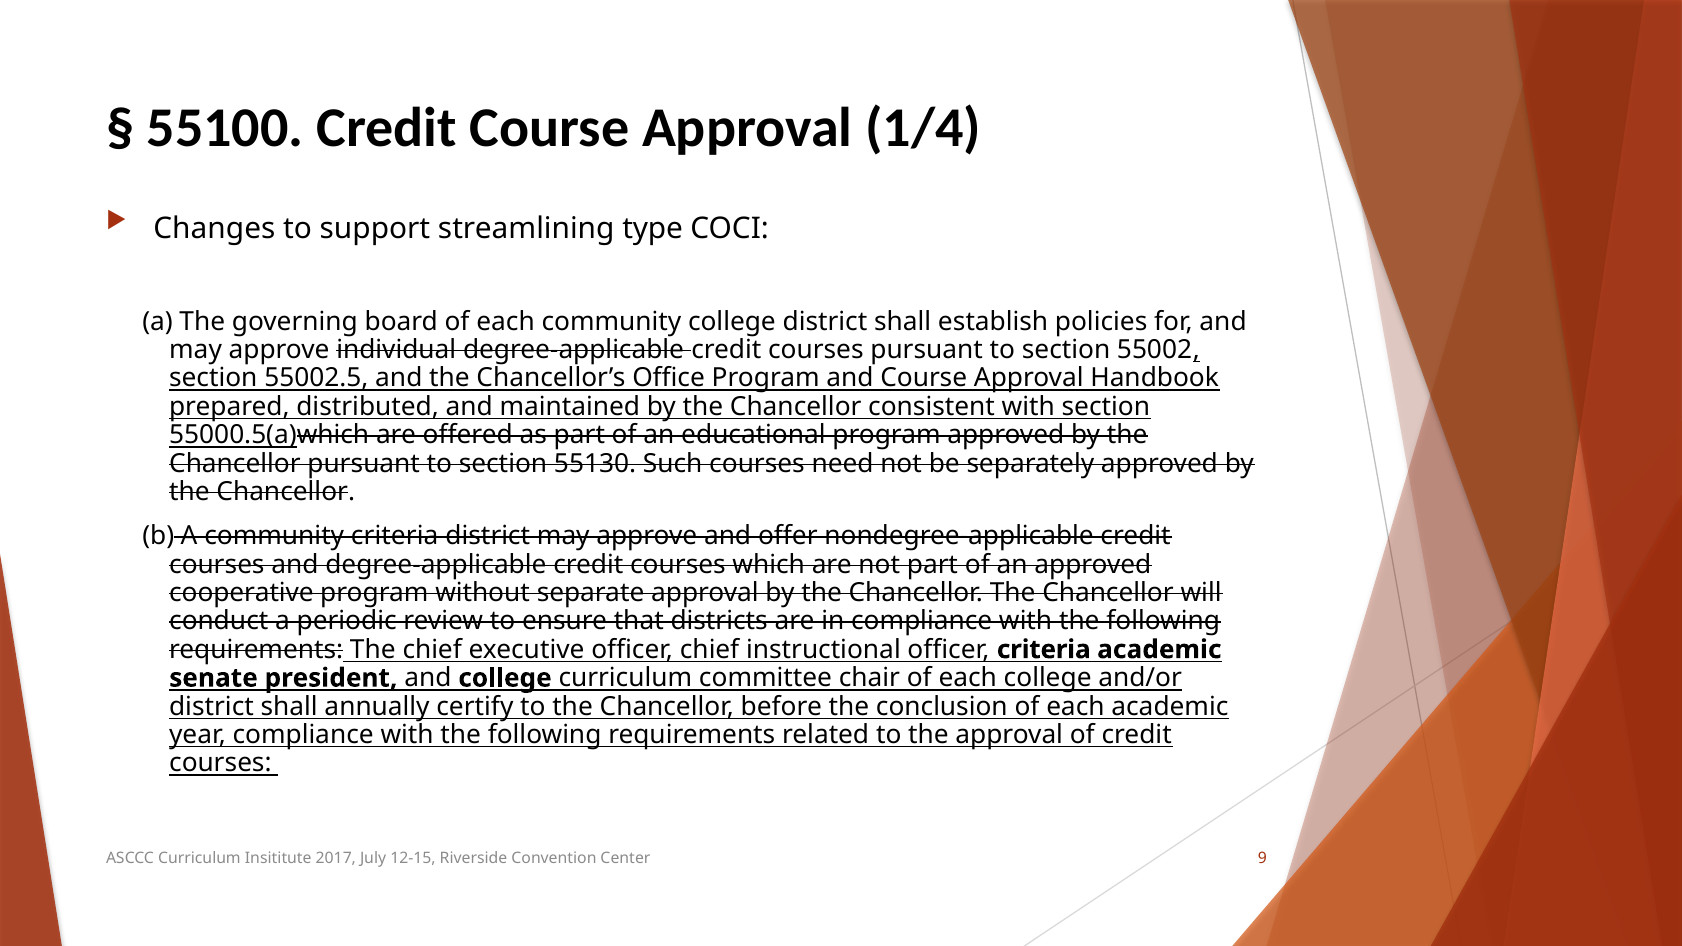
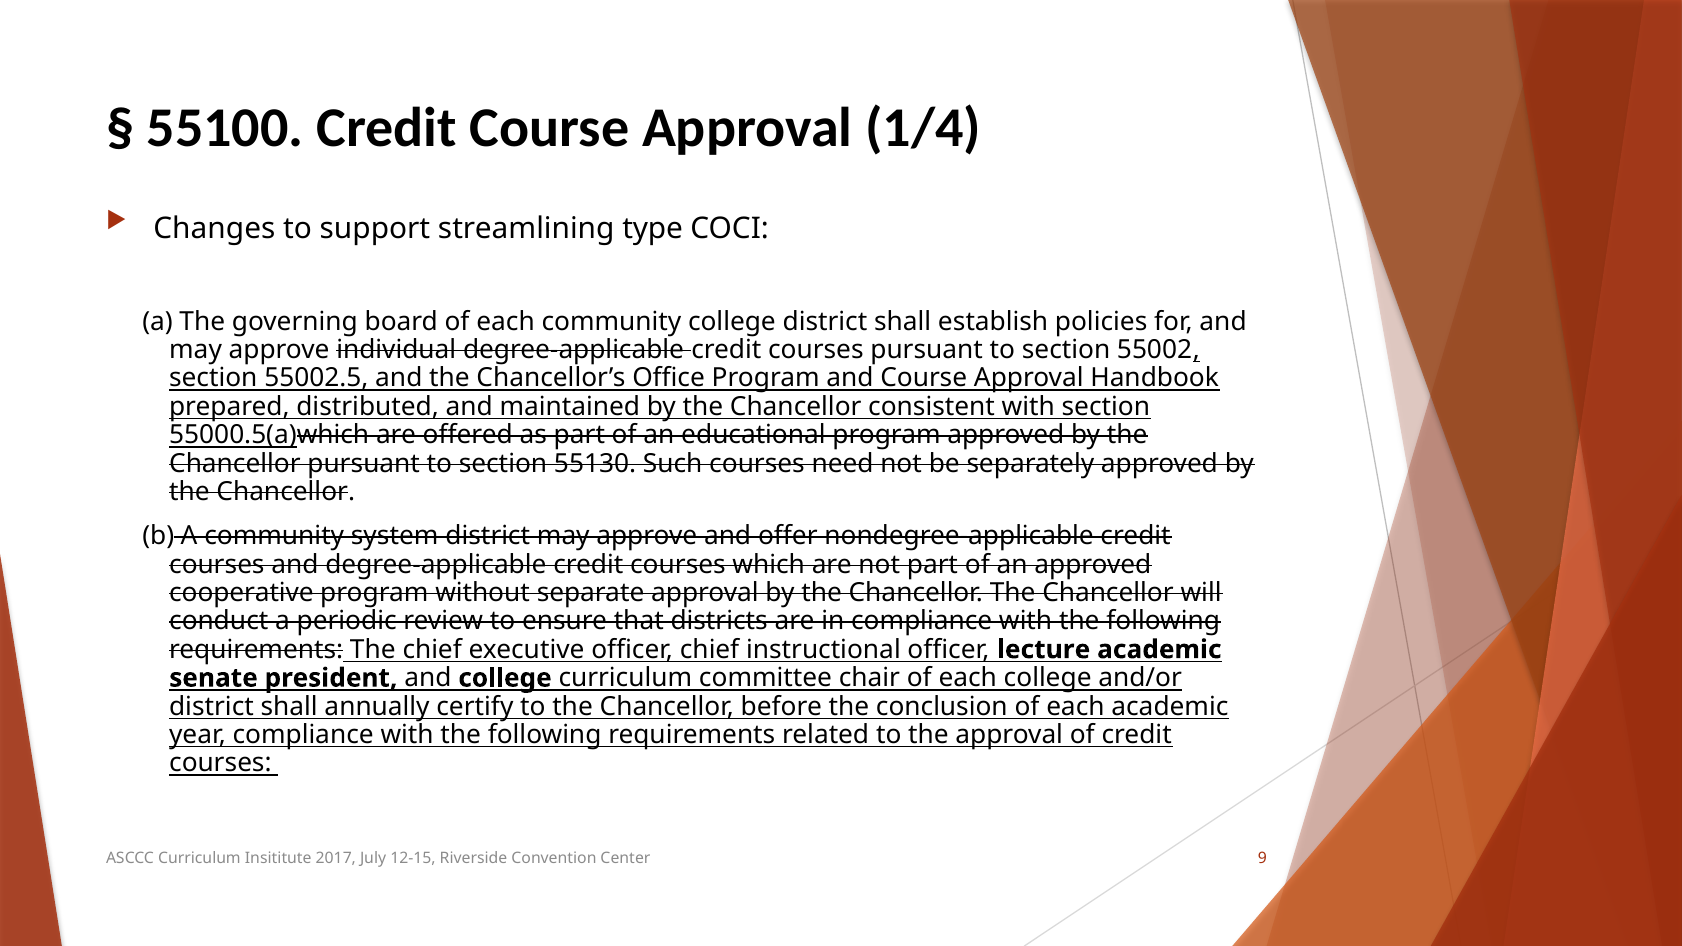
community criteria: criteria -> system
officer criteria: criteria -> lecture
